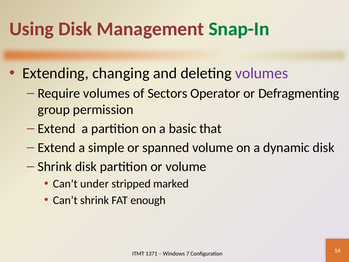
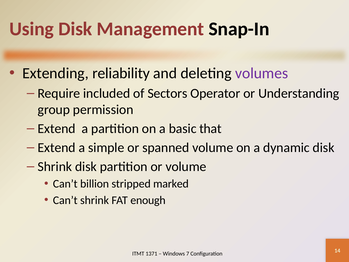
Snap-In colour: green -> black
changing: changing -> reliability
Require volumes: volumes -> included
Defragmenting: Defragmenting -> Understanding
under: under -> billion
